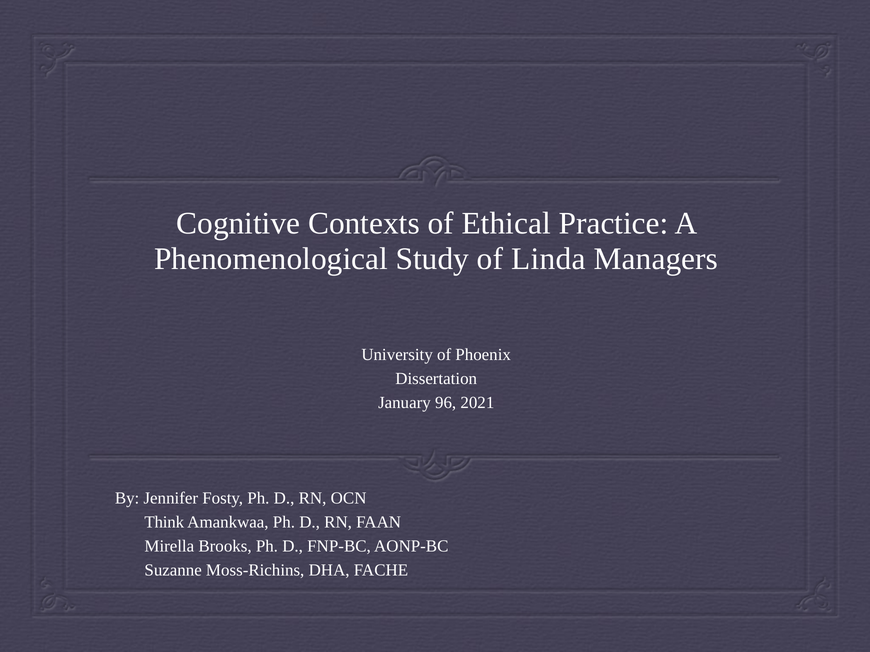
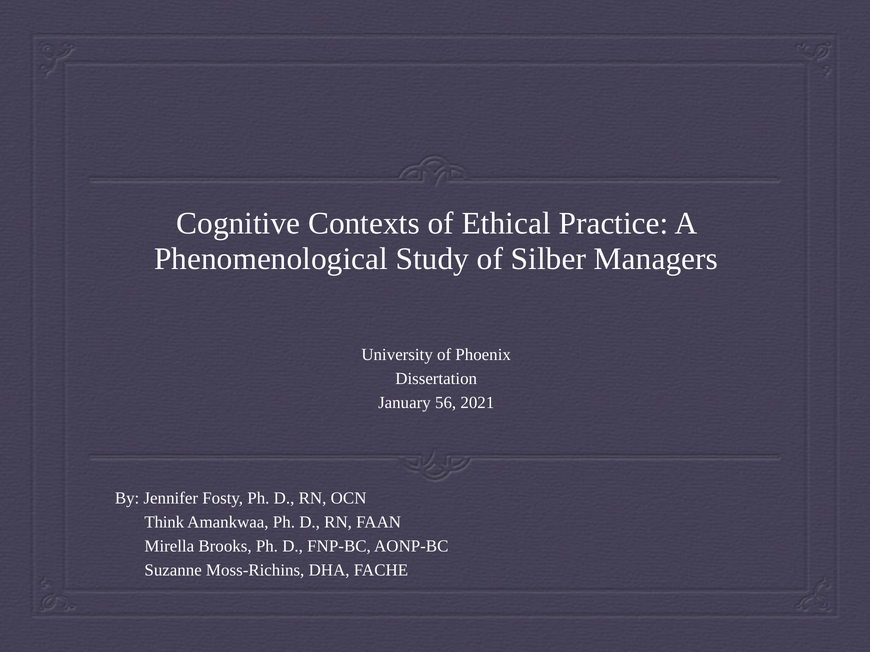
Linda: Linda -> Silber
96: 96 -> 56
